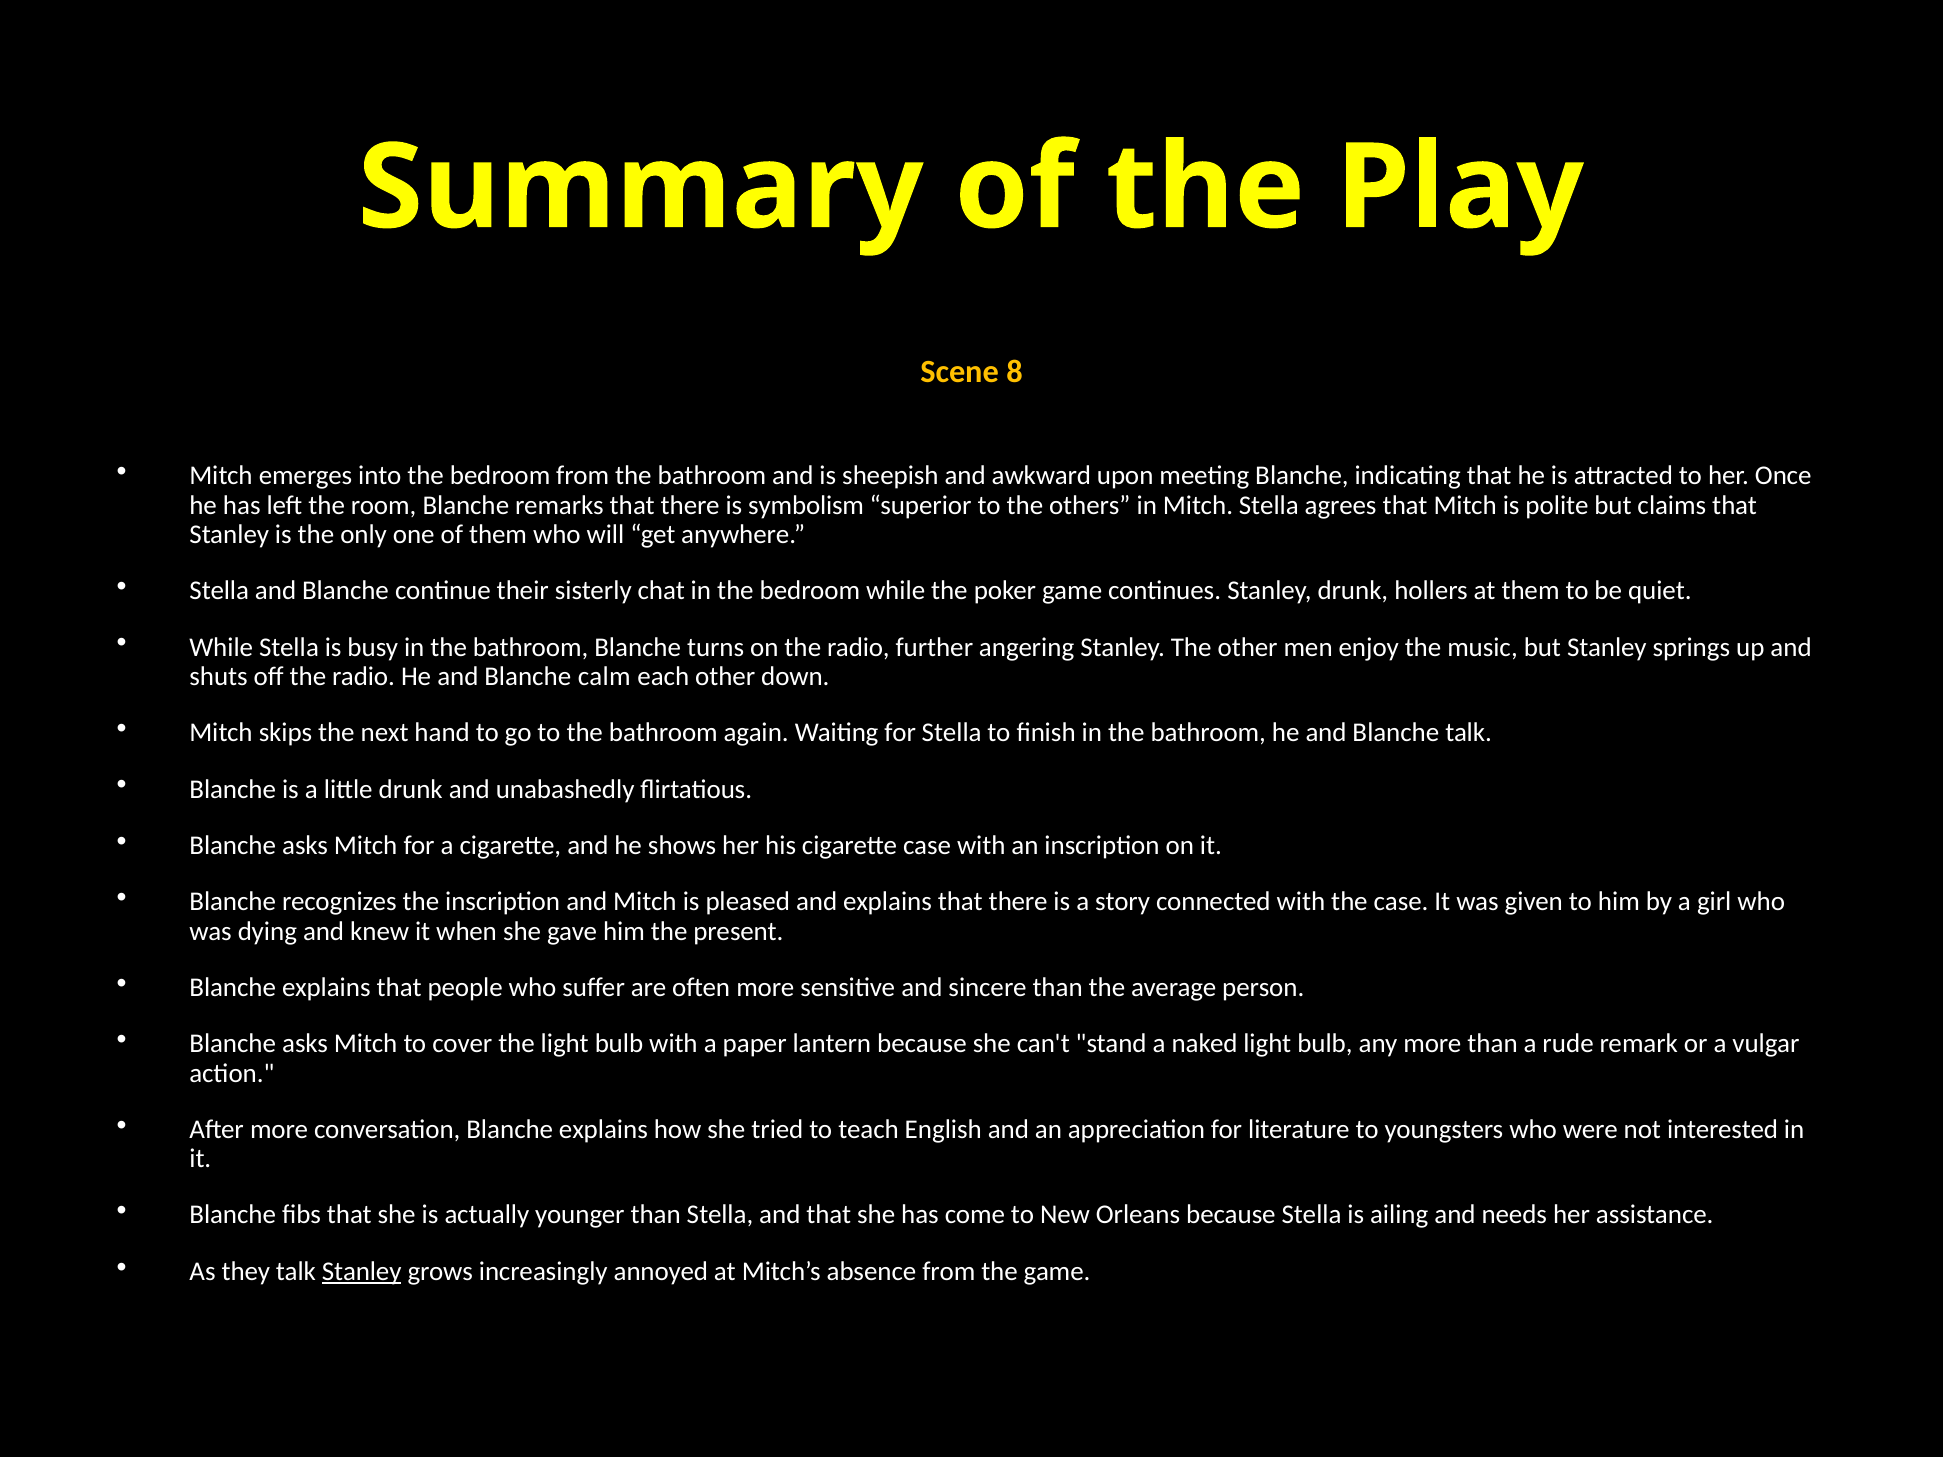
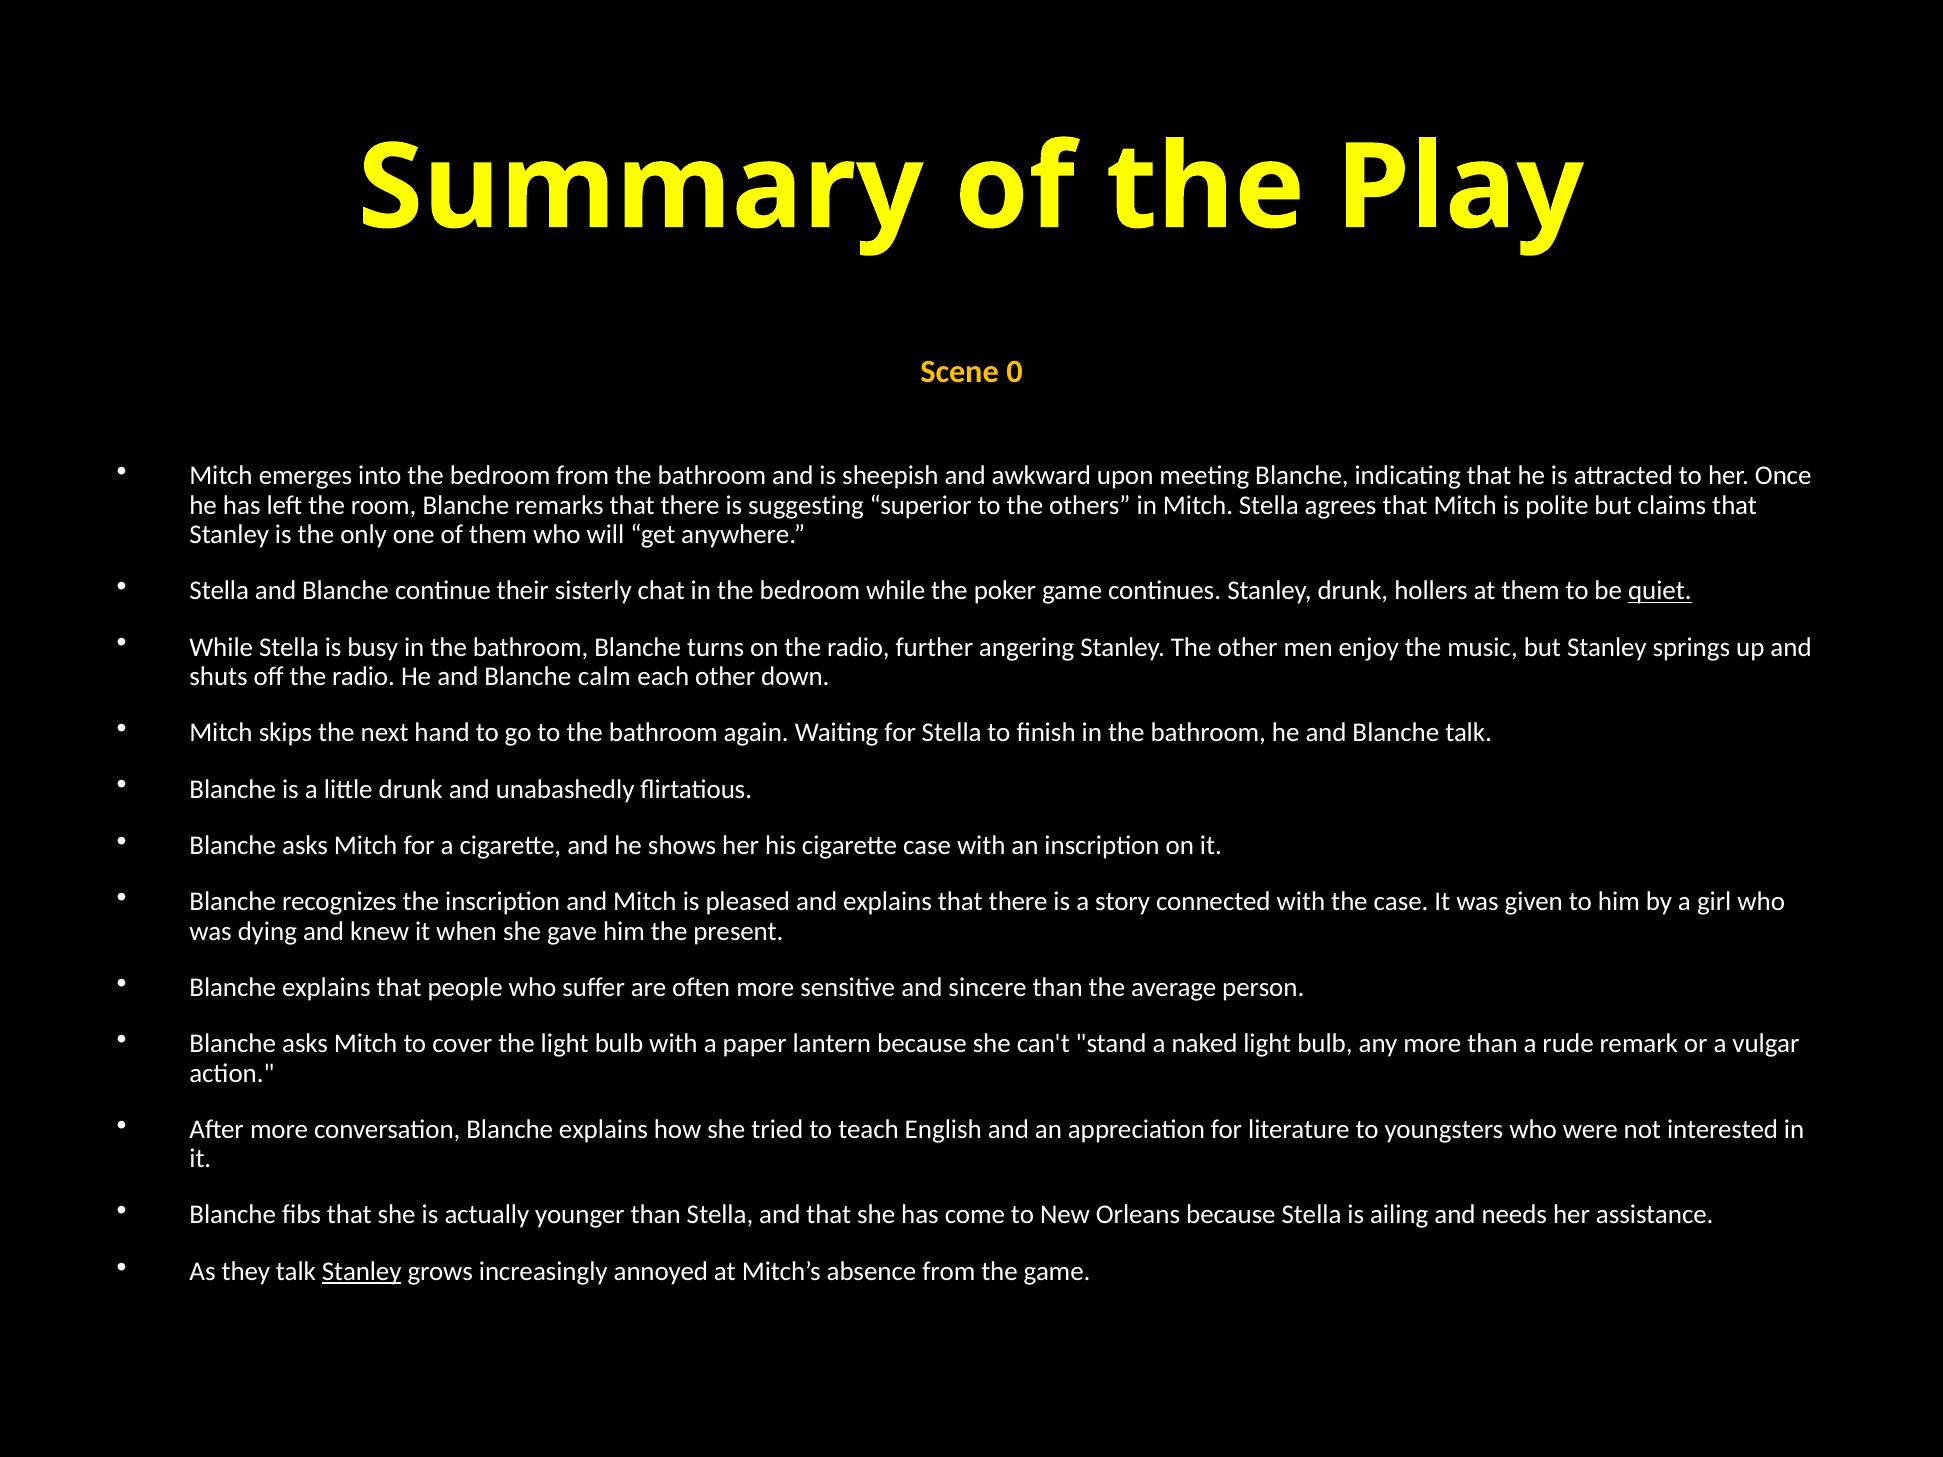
8: 8 -> 0
symbolism: symbolism -> suggesting
quiet underline: none -> present
